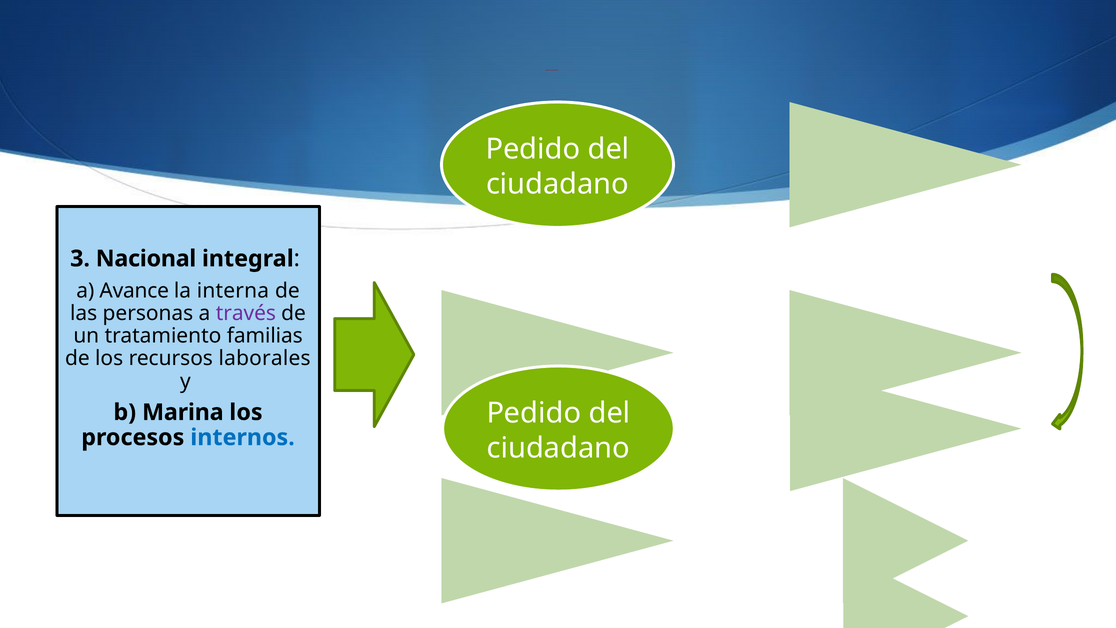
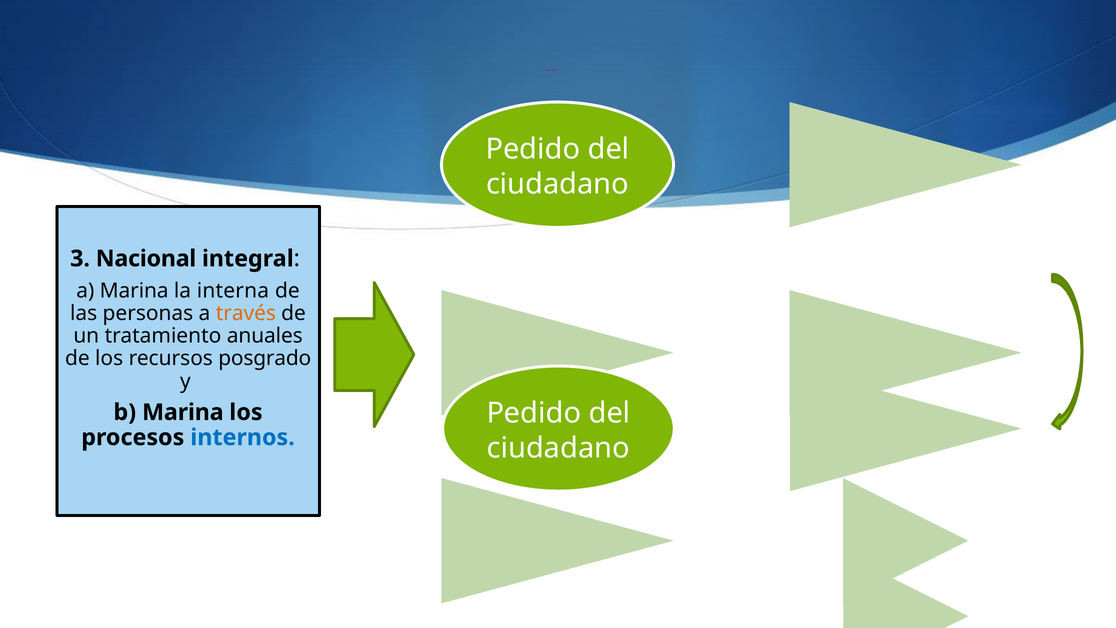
a Avance: Avance -> Marina
través colour: purple -> orange
familias: familias -> anuales
laborales: laborales -> posgrado
